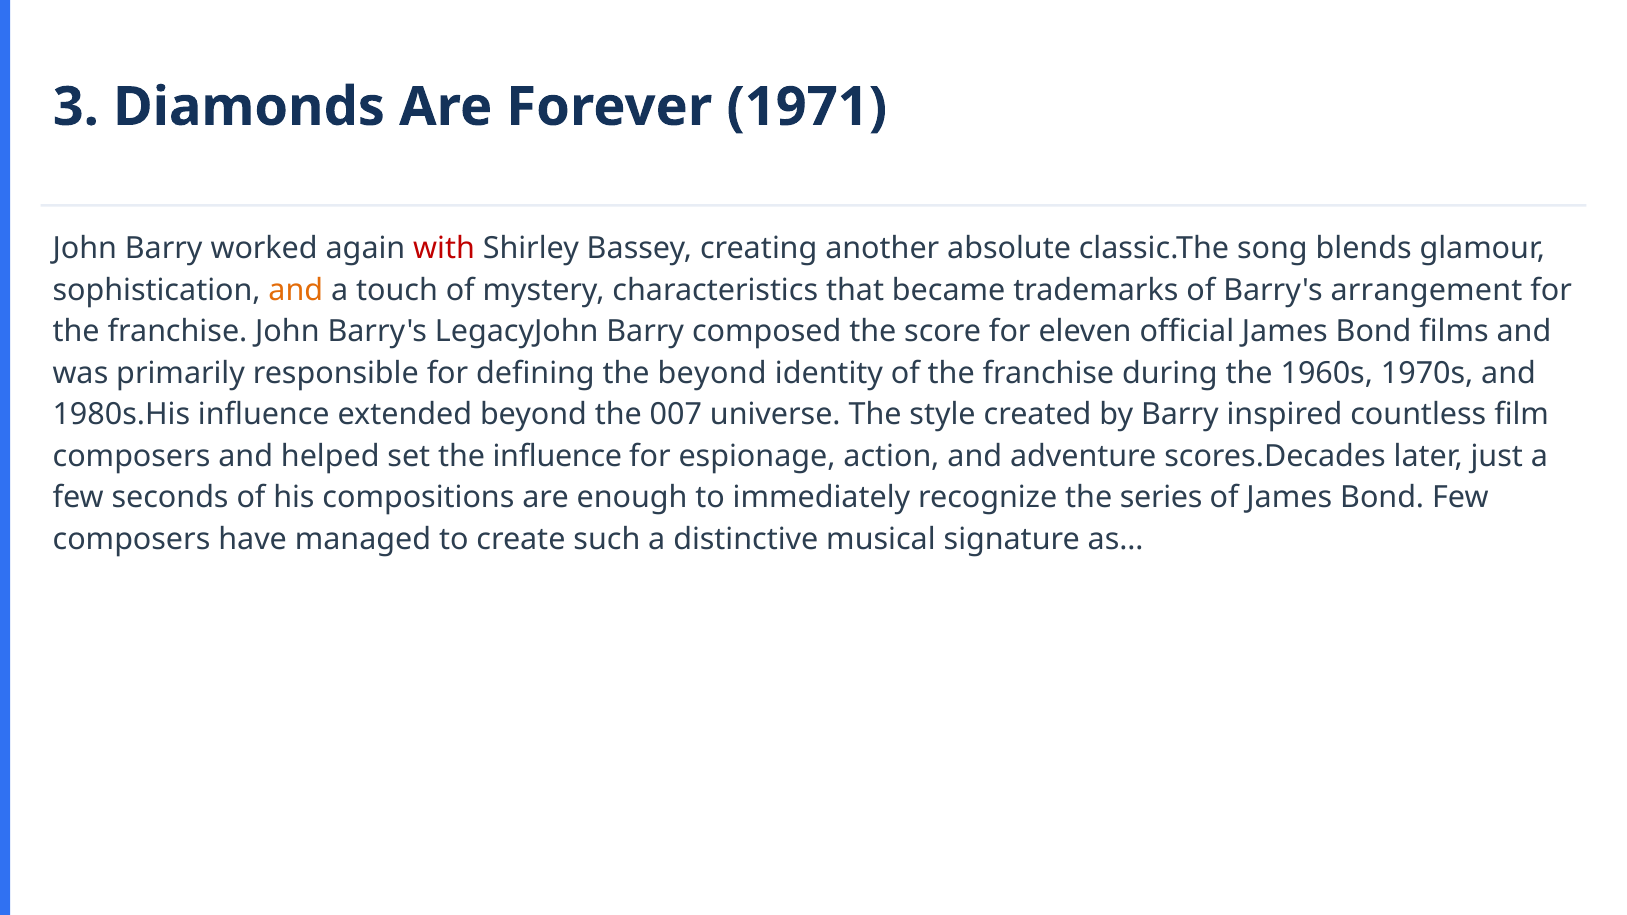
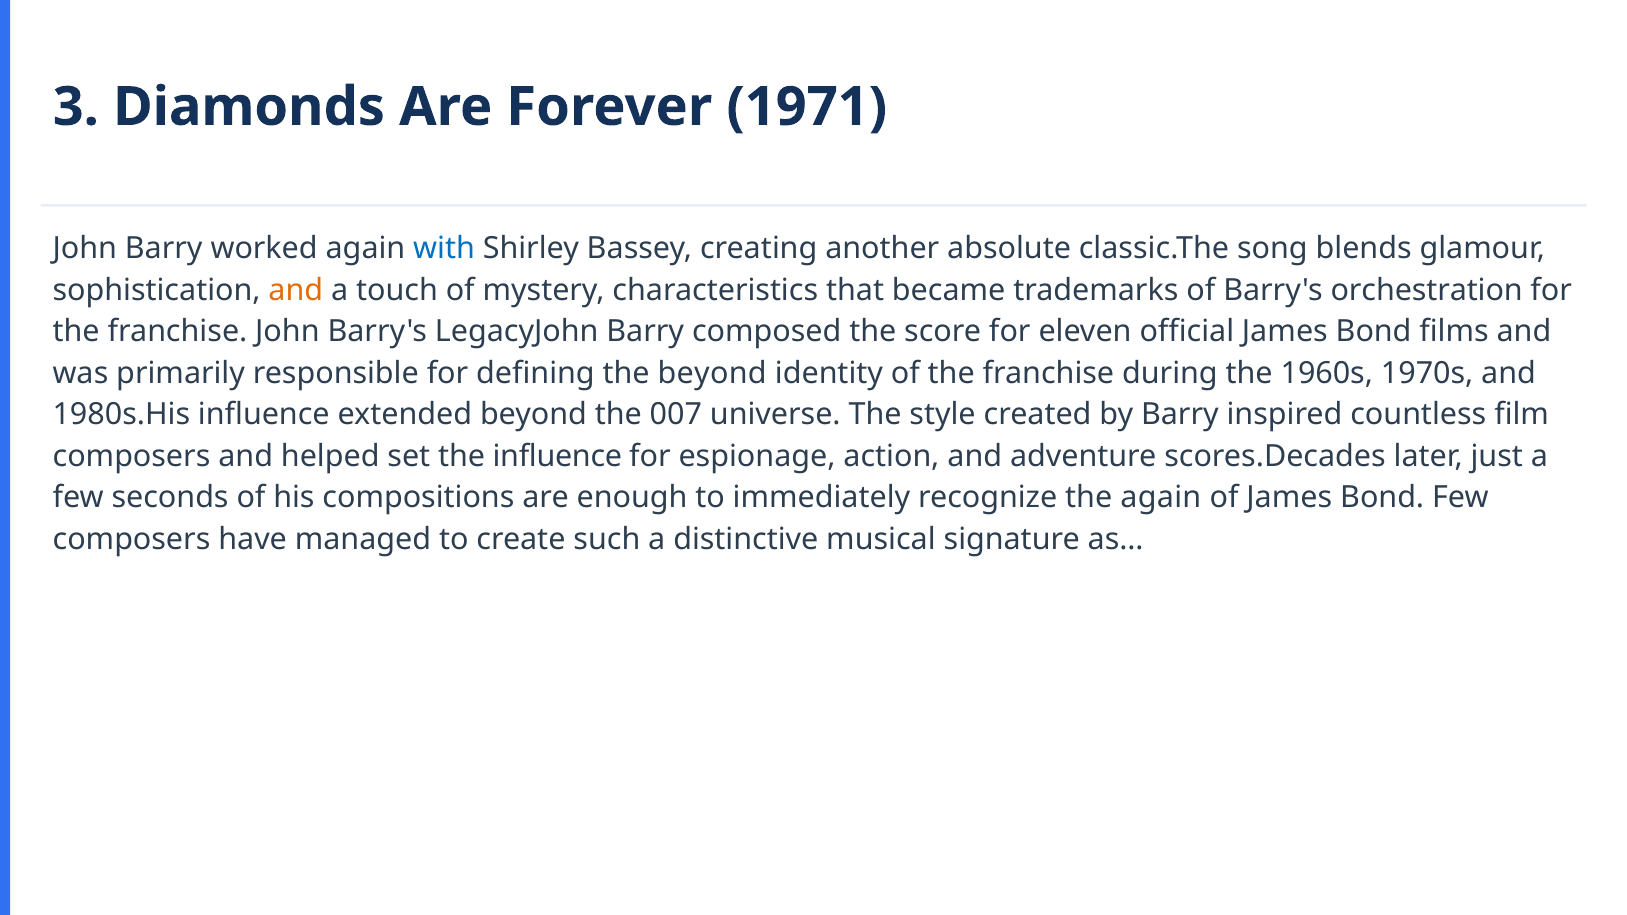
with colour: red -> blue
arrangement: arrangement -> orchestration
the series: series -> again
